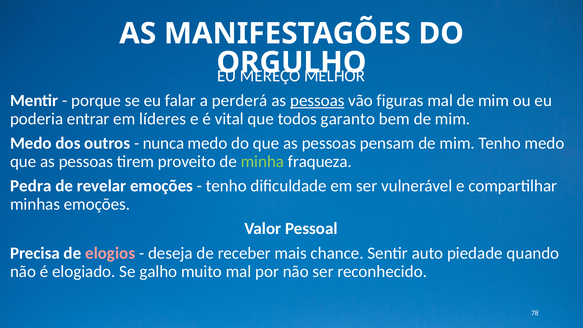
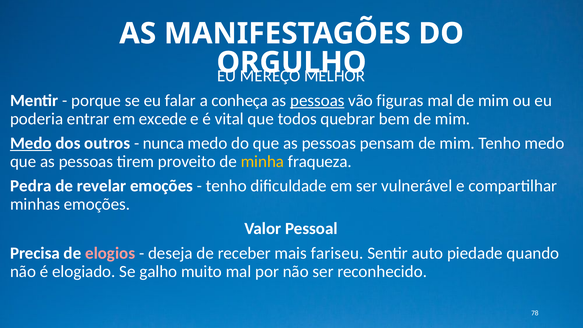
perderá: perderá -> conheça
líderes: líderes -> excede
garanto: garanto -> quebrar
Medo at (31, 143) underline: none -> present
minha colour: light green -> yellow
chance: chance -> fariseu
